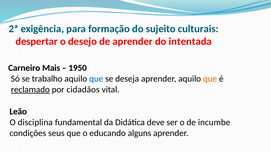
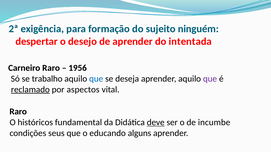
culturais: culturais -> ninguém
Carneiro Mais: Mais -> Raro
1950: 1950 -> 1956
que at (210, 79) colour: orange -> purple
cidadãos: cidadãos -> aspectos
Leão at (18, 112): Leão -> Raro
disciplina: disciplina -> históricos
deve underline: none -> present
